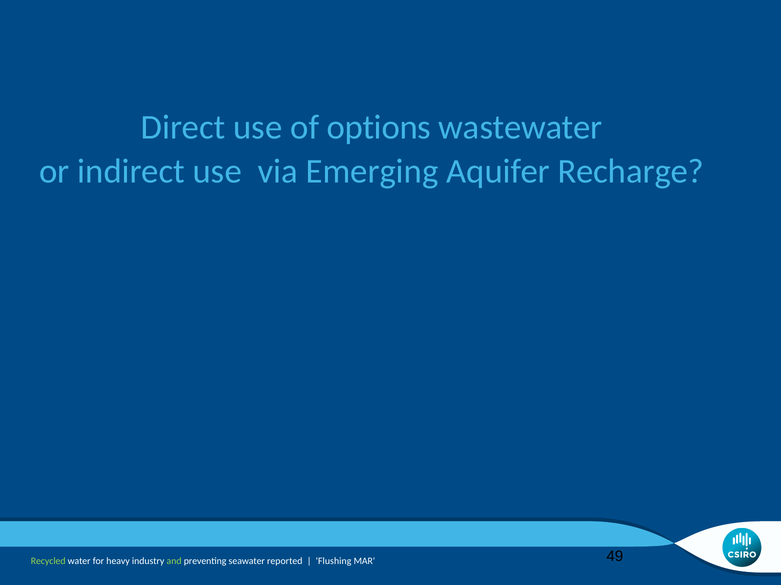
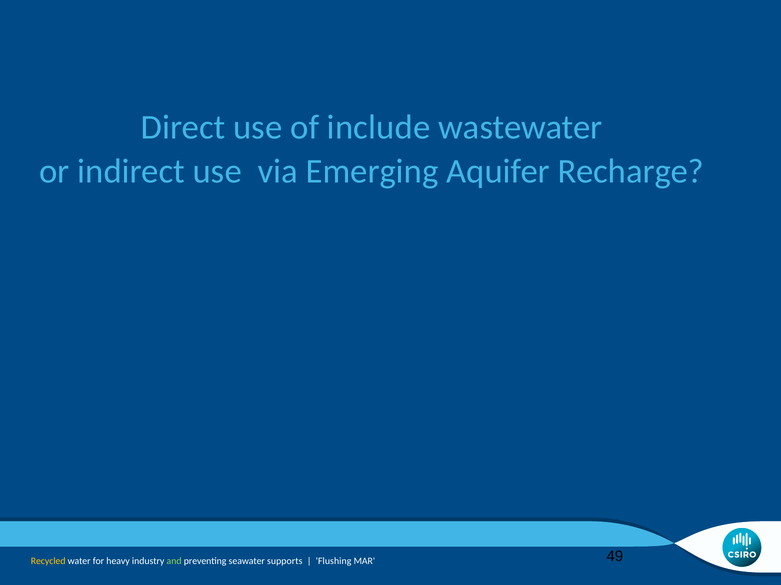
options: options -> include
Recycled colour: light green -> yellow
reported: reported -> supports
